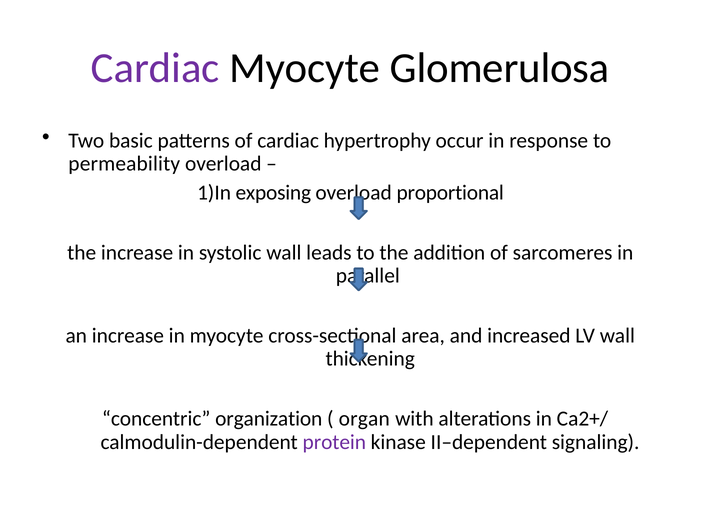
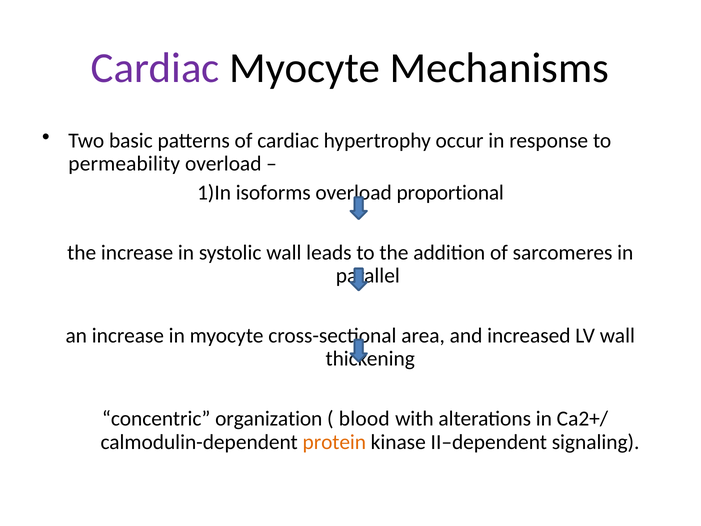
Glomerulosa: Glomerulosa -> Mechanisms
exposing: exposing -> isoforms
organ: organ -> blood
protein colour: purple -> orange
